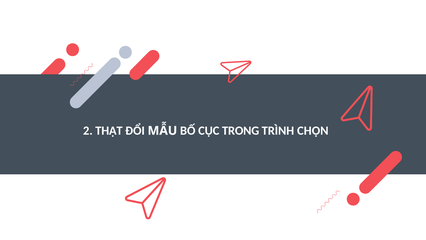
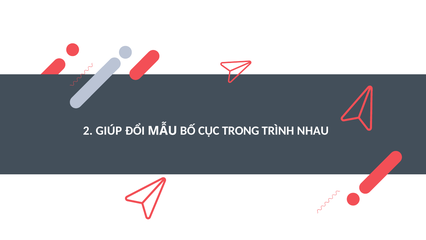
THẬT: THẬT -> GIÚP
CHỌN: CHỌN -> NHAU
